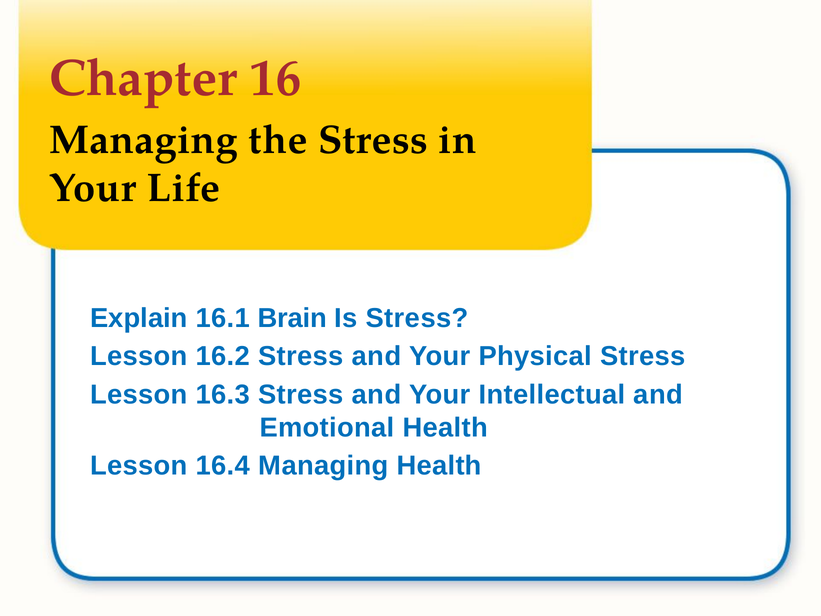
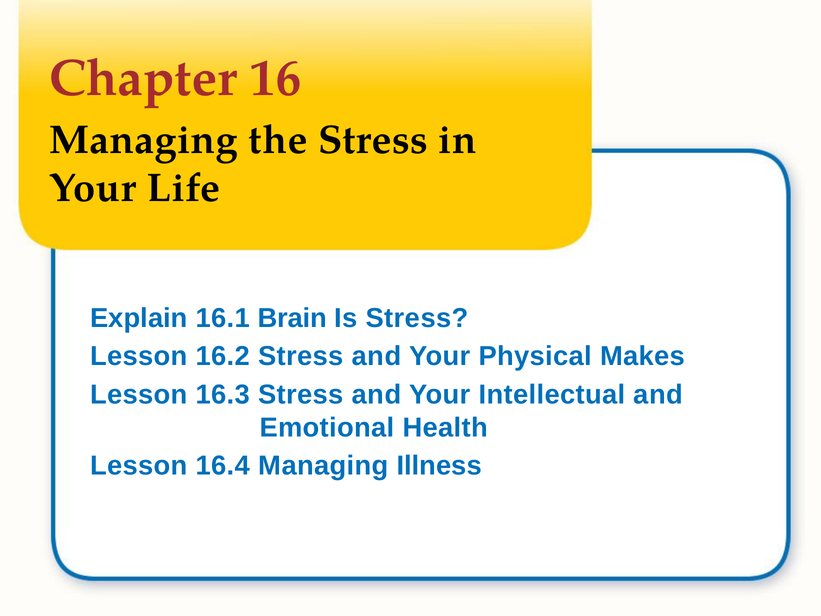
Physical Stress: Stress -> Makes
Managing Health: Health -> Illness
